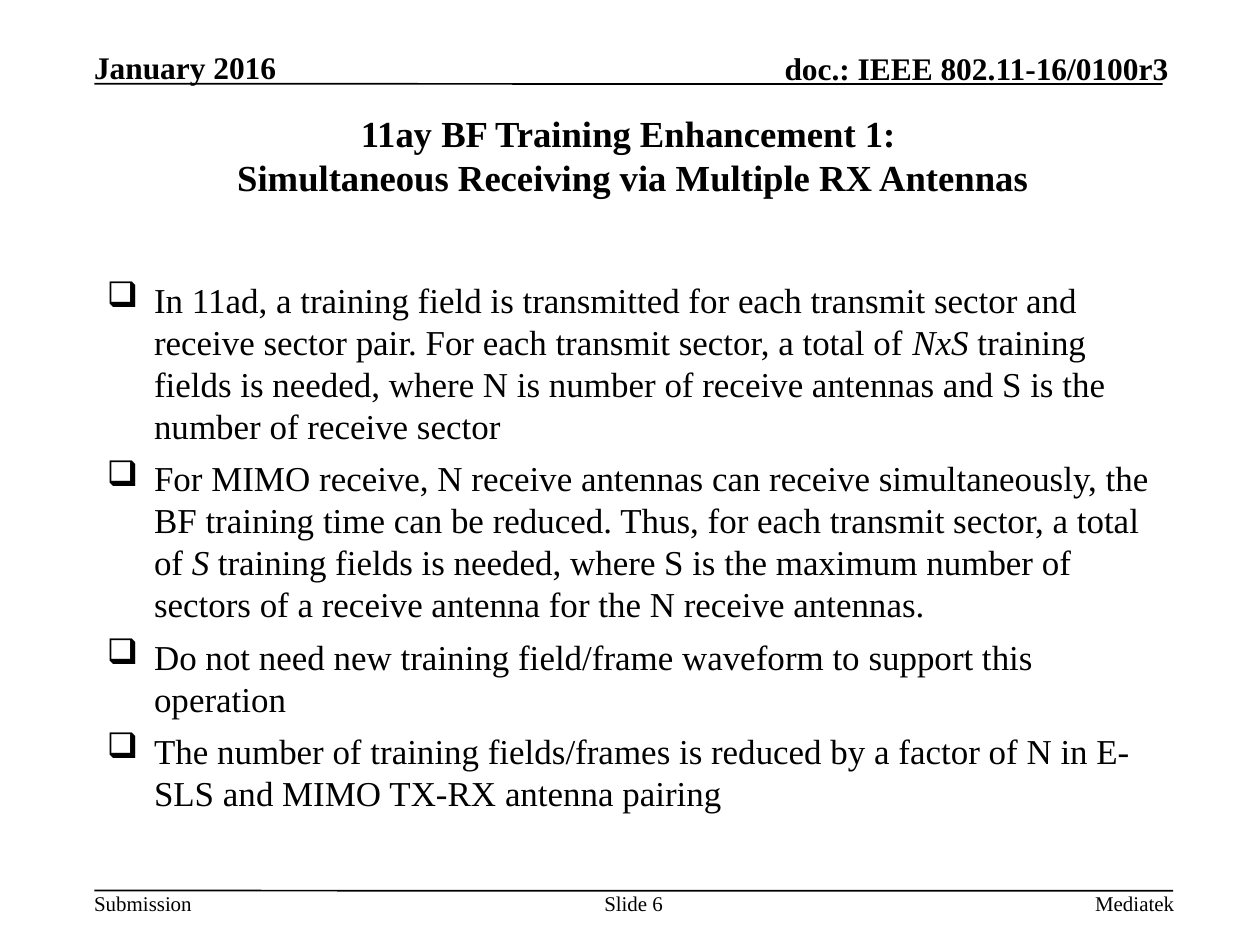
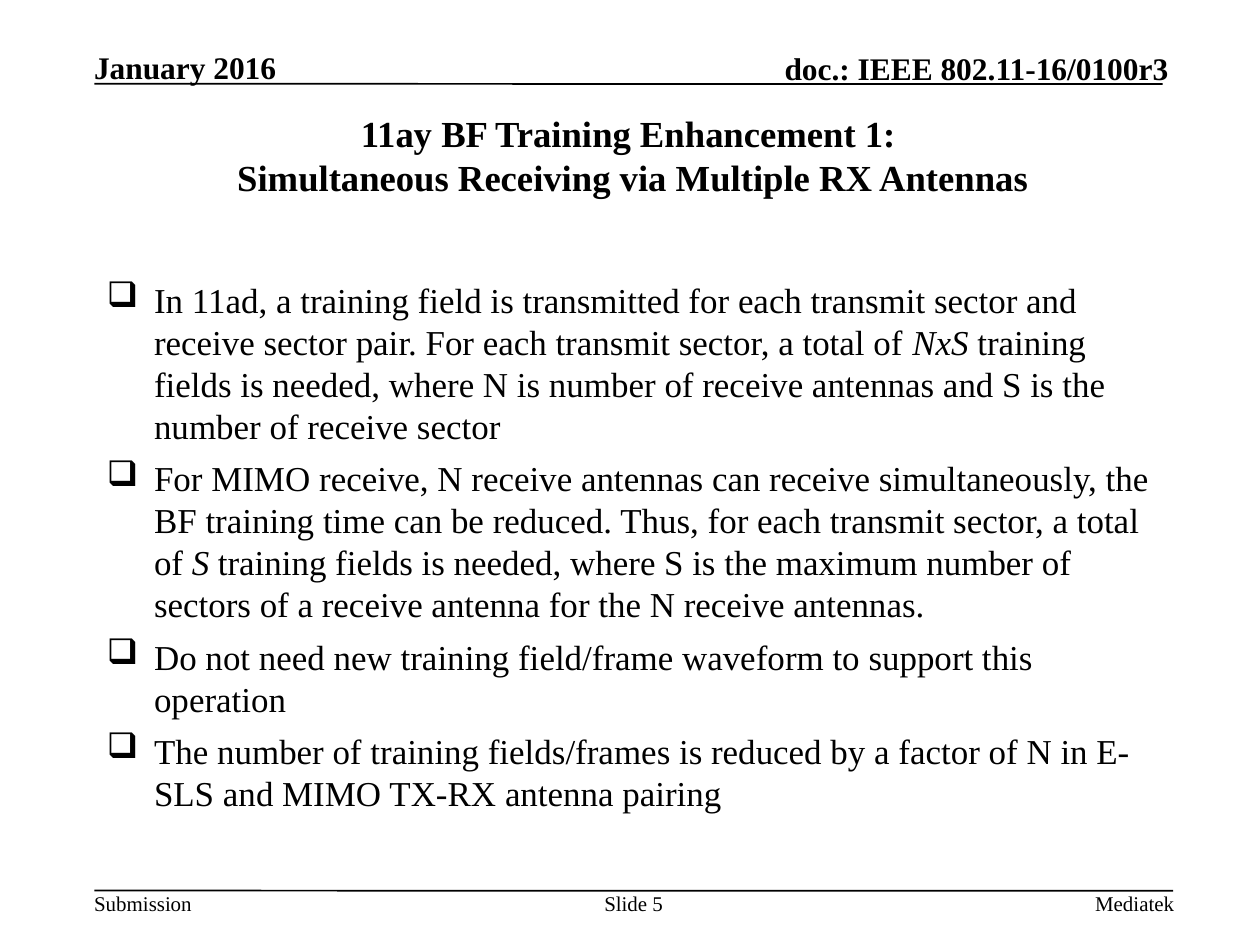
6: 6 -> 5
